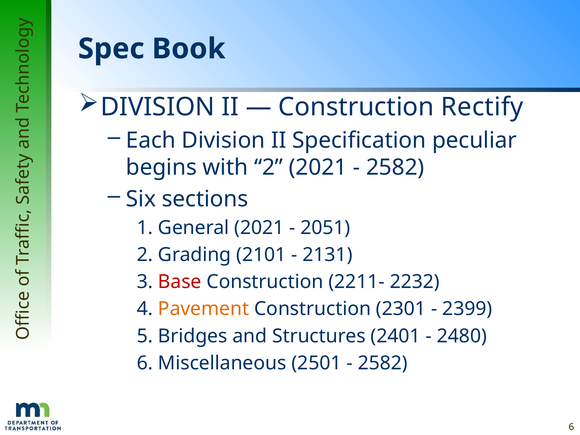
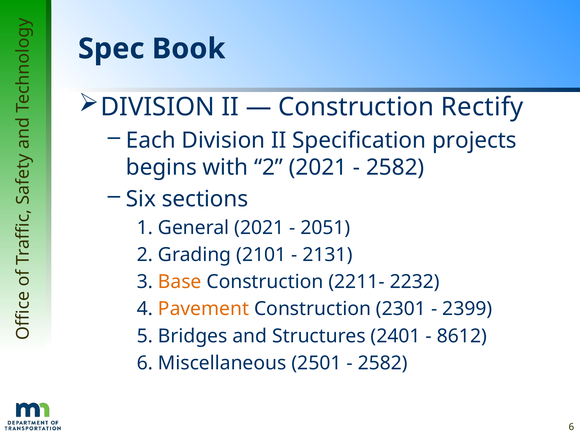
peculiar: peculiar -> projects
Base colour: red -> orange
2480: 2480 -> 8612
